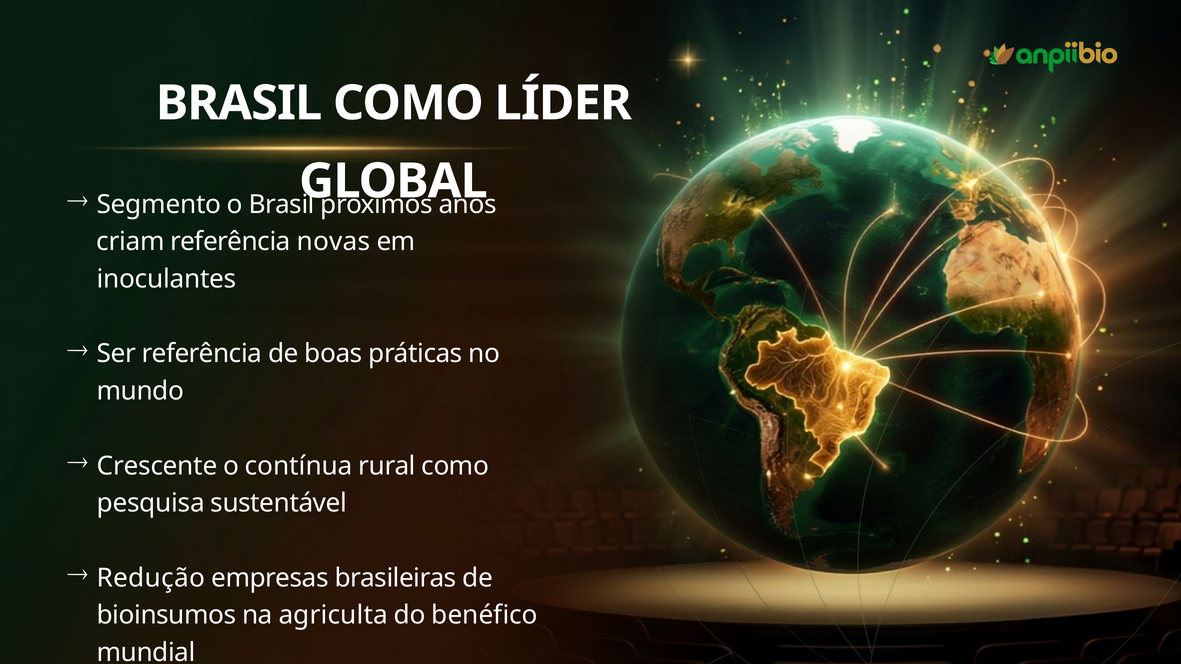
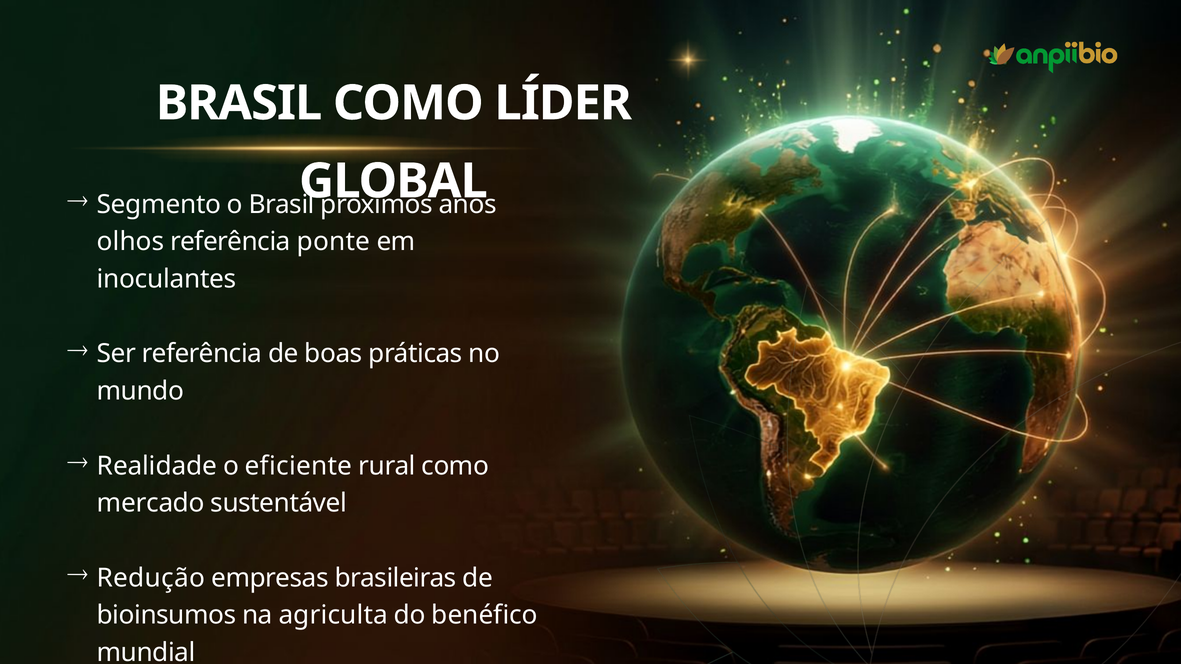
criam: criam -> olhos
novas: novas -> ponte
Crescente: Crescente -> Realidade
contínua: contínua -> eficiente
pesquisa: pesquisa -> mercado
